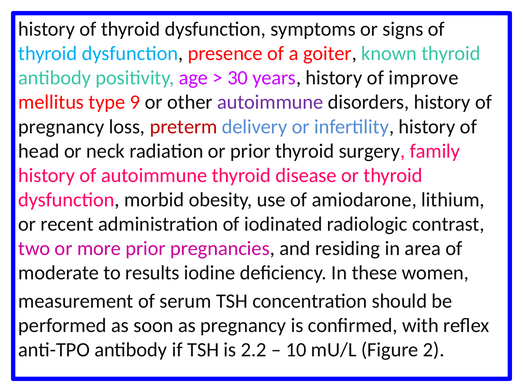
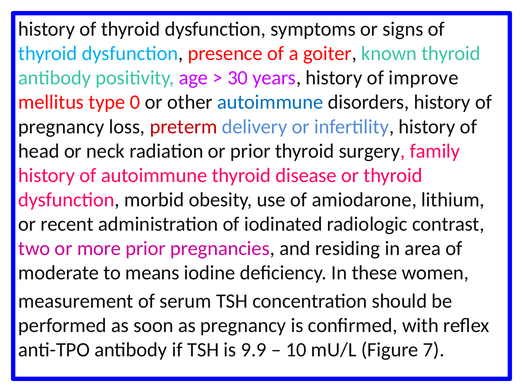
9: 9 -> 0
autoimmune at (270, 102) colour: purple -> blue
results: results -> means
2.2: 2.2 -> 9.9
2: 2 -> 7
